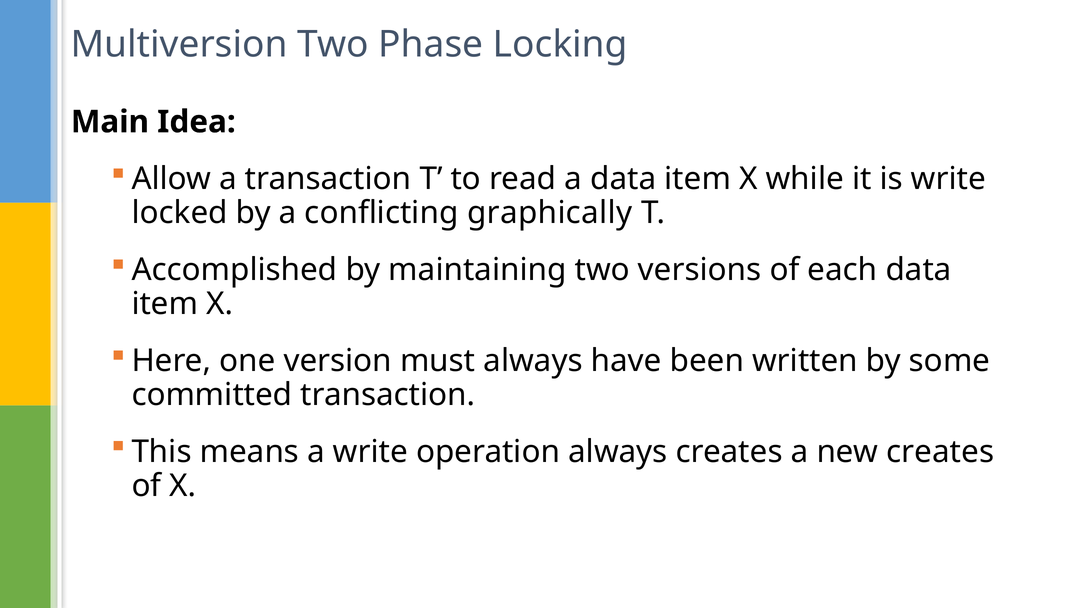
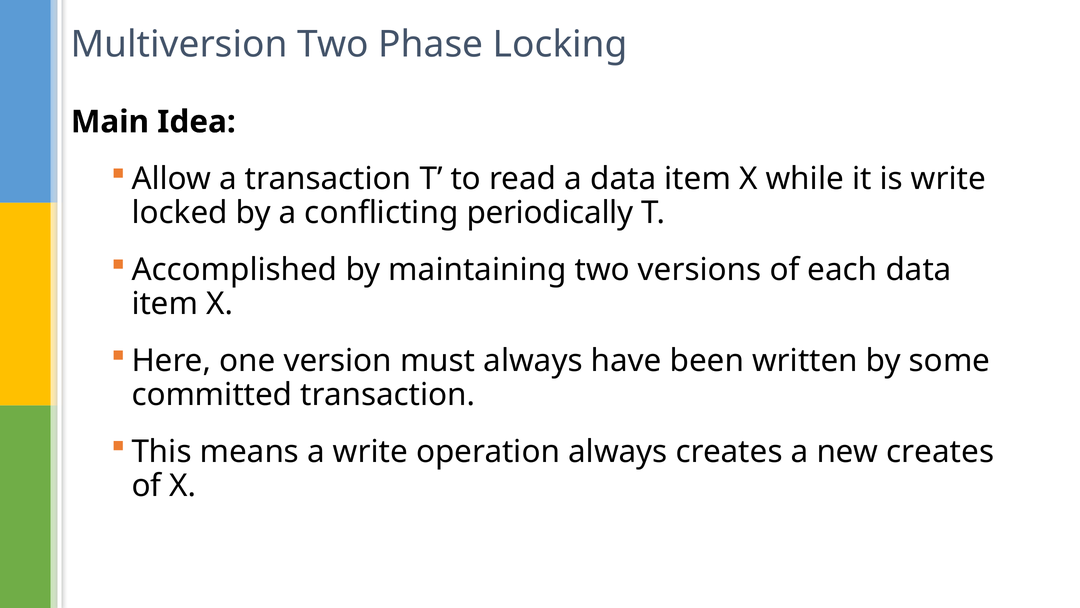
graphically: graphically -> periodically
